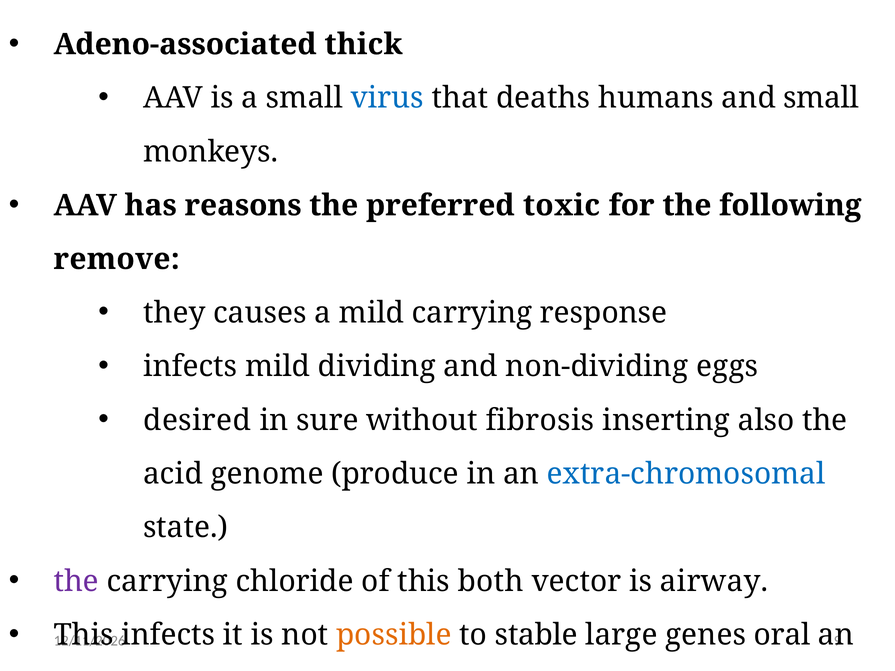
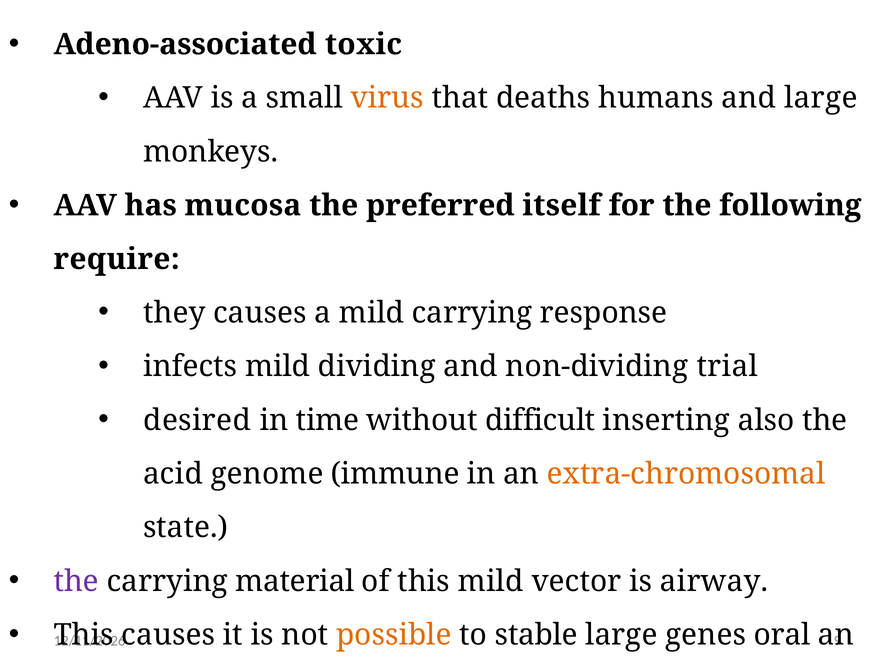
thick: thick -> toxic
virus colour: blue -> orange
and small: small -> large
reasons: reasons -> mucosa
toxic: toxic -> itself
remove: remove -> require
eggs: eggs -> trial
sure: sure -> time
fibrosis: fibrosis -> difficult
produce: produce -> immune
extra-chromosomal colour: blue -> orange
chloride: chloride -> material
this both: both -> mild
infects at (168, 635): infects -> causes
